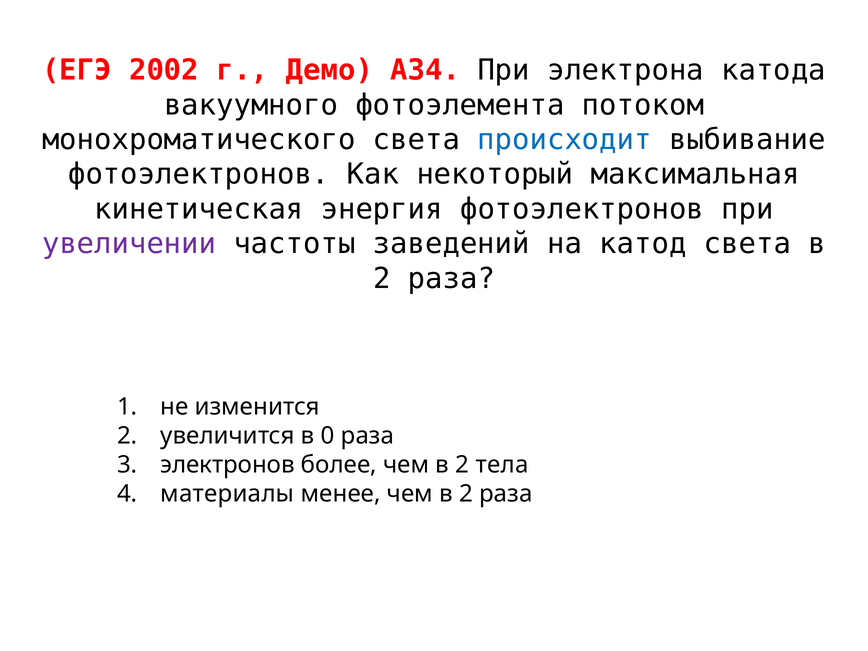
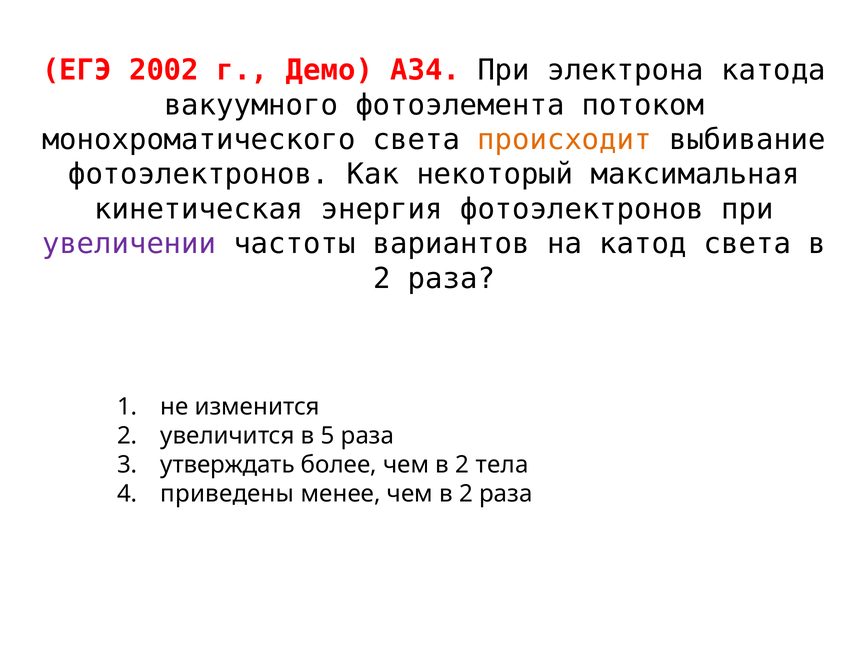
происходит colour: blue -> orange
заведений: заведений -> вариантов
0: 0 -> 5
электронов: электронов -> утверждать
материалы: материалы -> приведены
